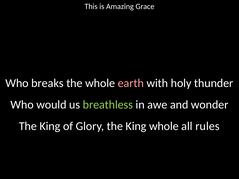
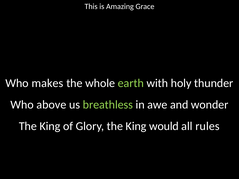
breaks: breaks -> makes
earth colour: pink -> light green
would: would -> above
King whole: whole -> would
